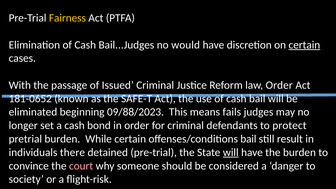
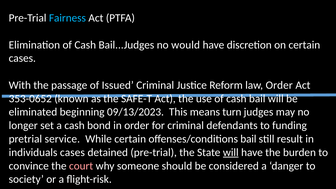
Fairness colour: yellow -> light blue
certain at (304, 45) underline: present -> none
181-0652: 181-0652 -> 353-0652
09/88/2023: 09/88/2023 -> 09/13/2023
fails: fails -> turn
protect: protect -> funding
pretrial burden: burden -> service
individuals there: there -> cases
